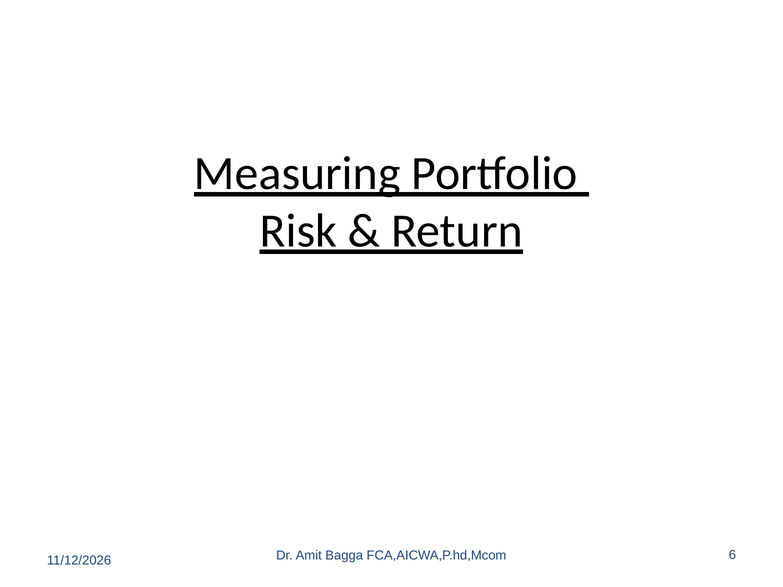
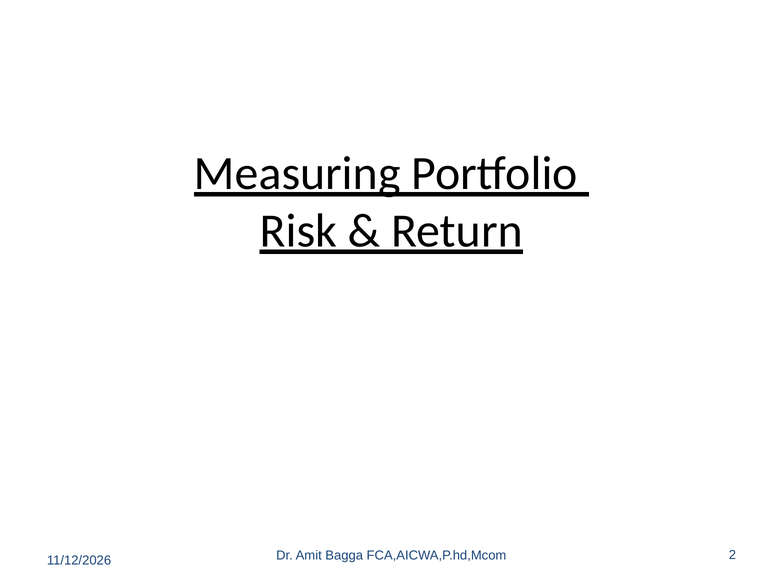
6: 6 -> 2
